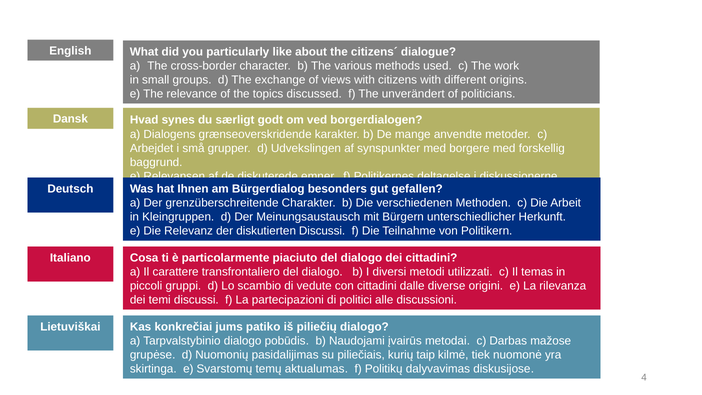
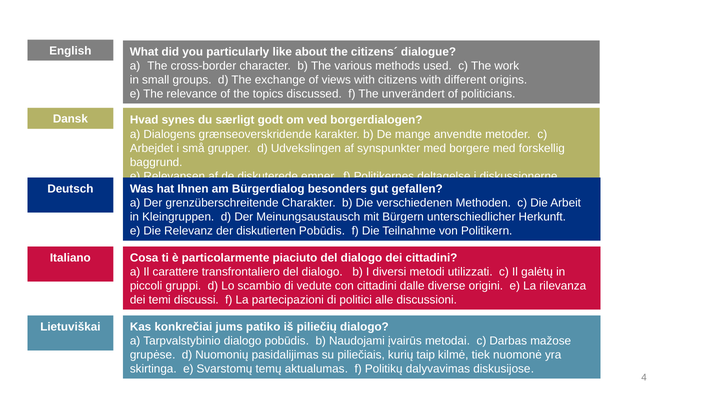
diskutierten Discussi: Discussi -> Pobūdis
temas: temas -> galėtų
